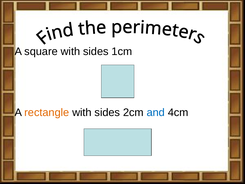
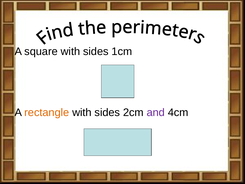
and colour: blue -> purple
